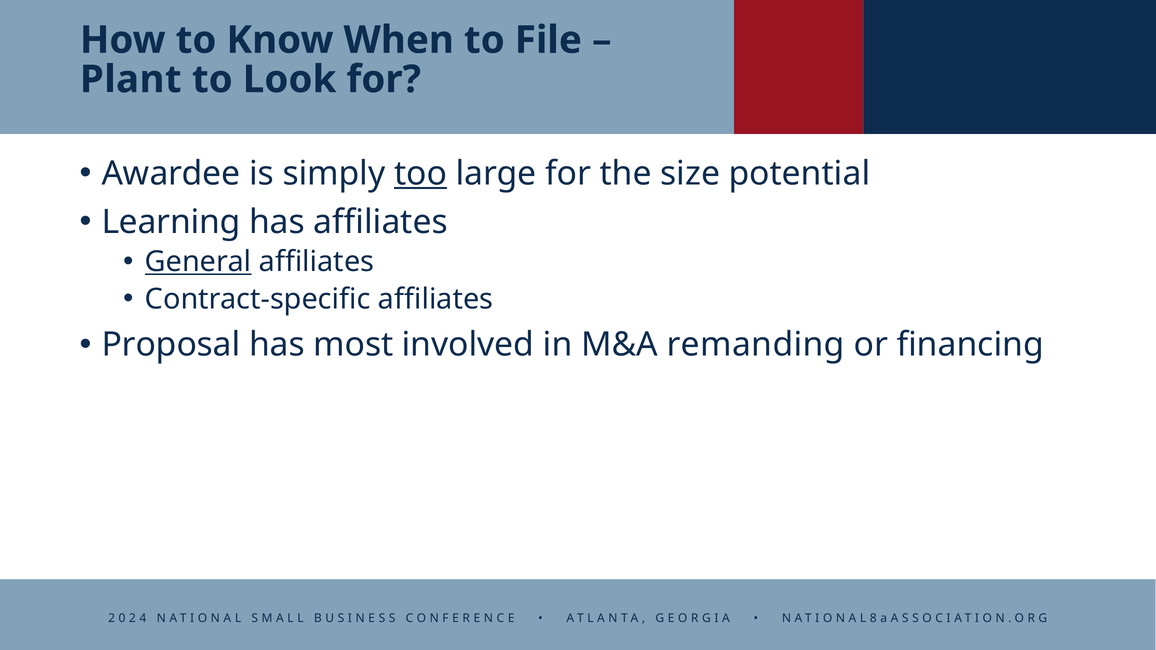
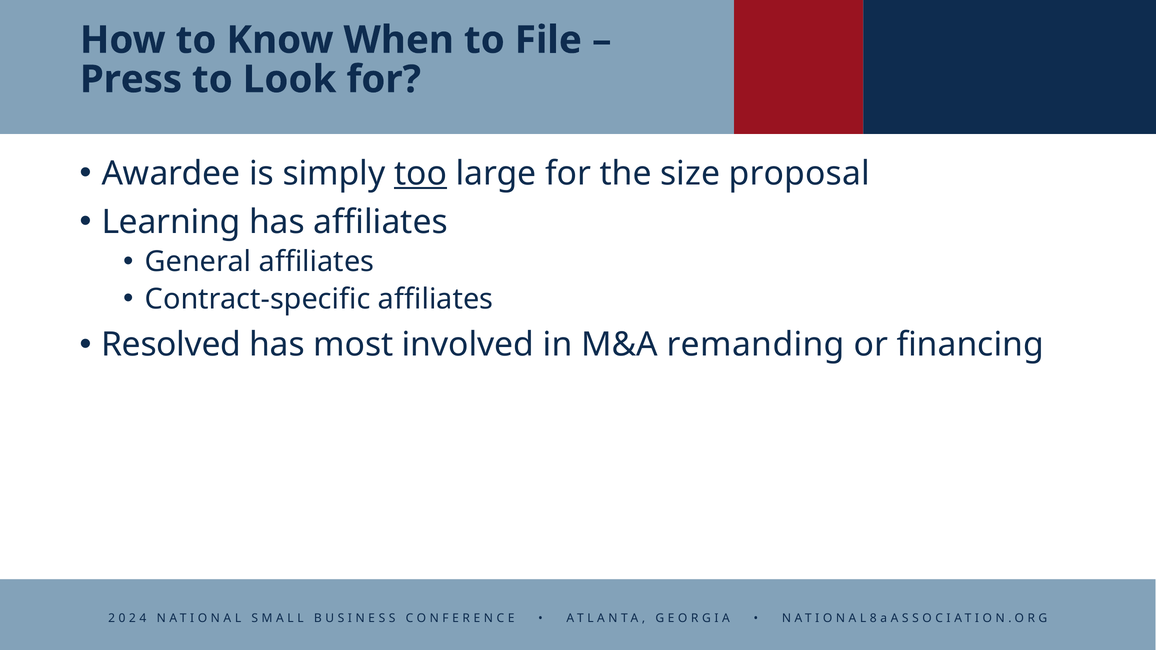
Plant: Plant -> Press
potential: potential -> proposal
General underline: present -> none
Proposal: Proposal -> Resolved
